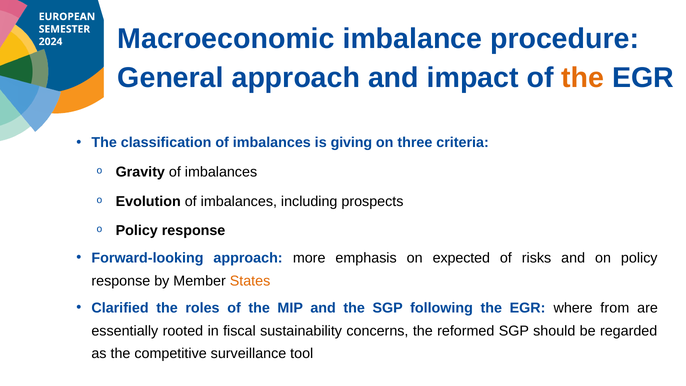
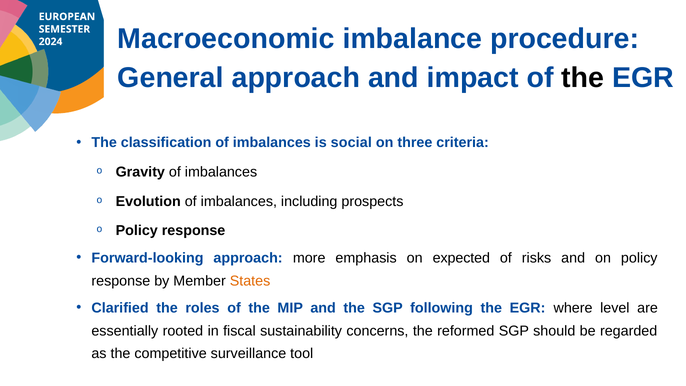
the at (583, 78) colour: orange -> black
giving: giving -> social
from: from -> level
